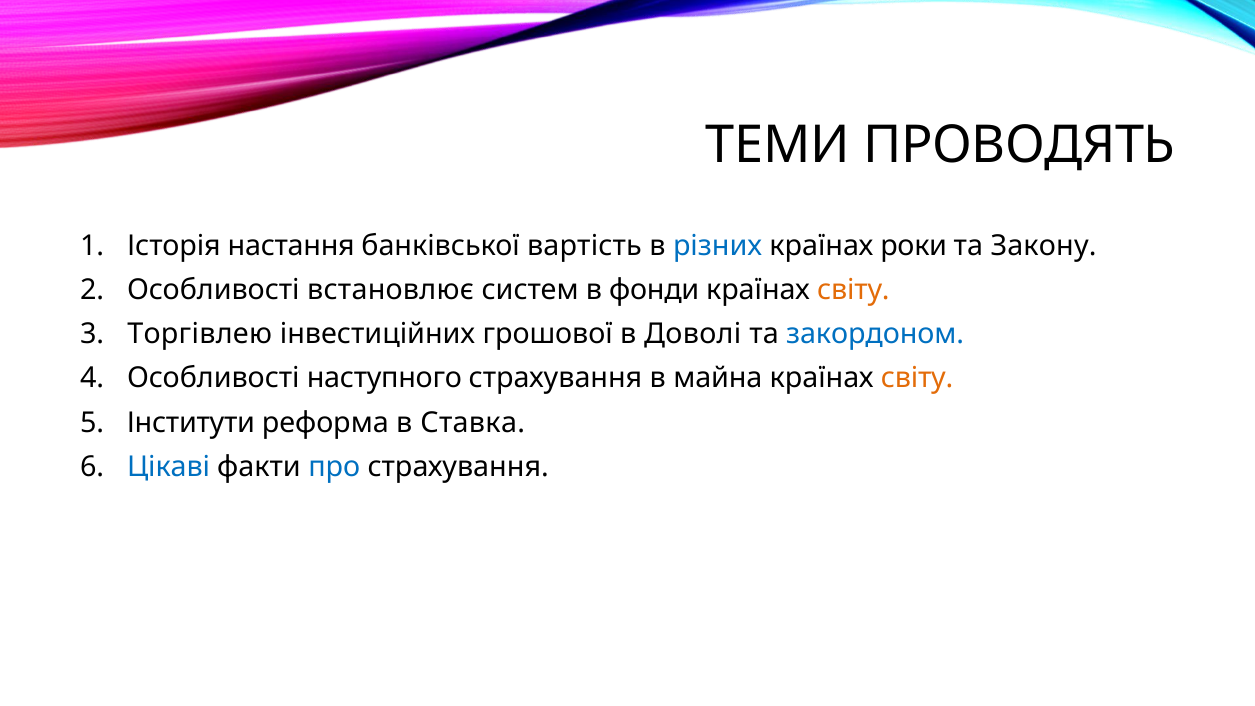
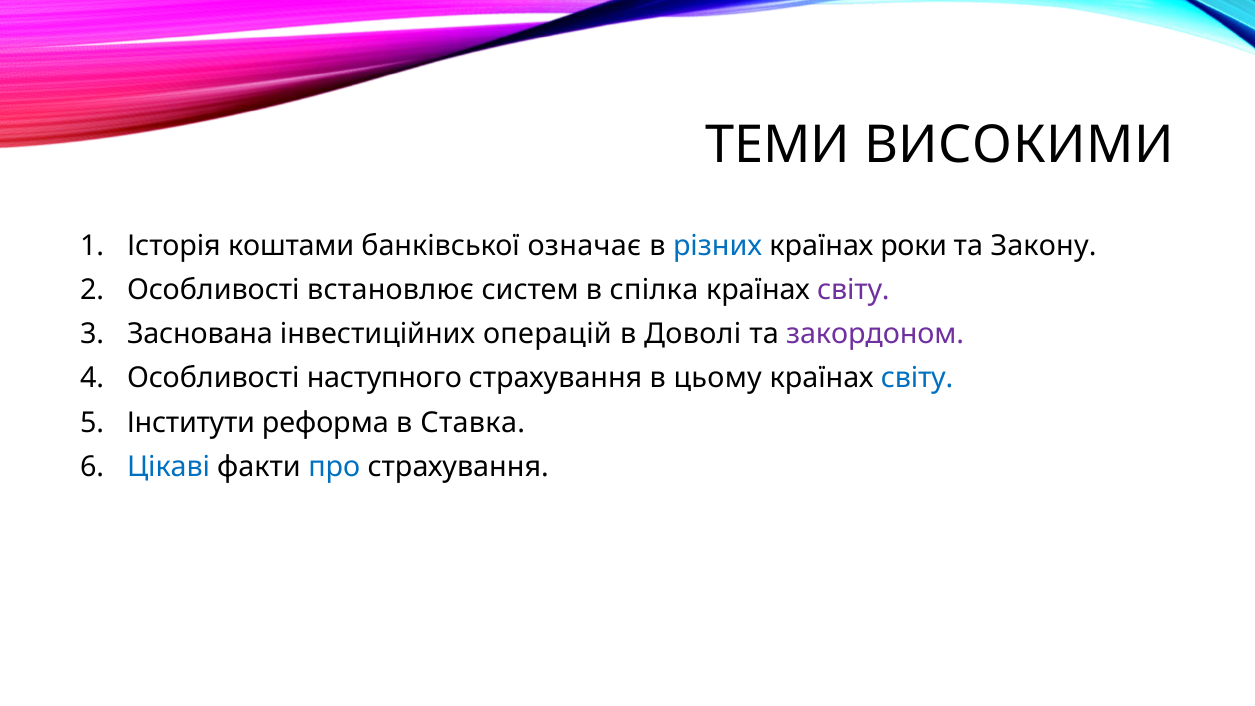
ПРОВОДЯТЬ: ПРОВОДЯТЬ -> ВИСОКИМИ
настання: настання -> коштами
вартість: вартість -> означає
фонди: фонди -> спілка
світу at (853, 290) colour: orange -> purple
Торгівлею: Торгівлею -> Заснована
грошової: грошової -> операцій
закордоном colour: blue -> purple
майна: майна -> цьому
світу at (917, 378) colour: orange -> blue
